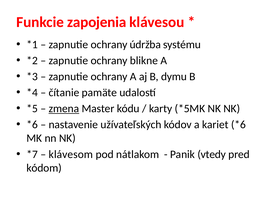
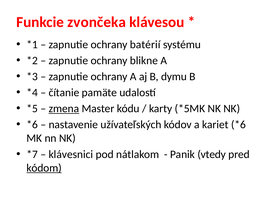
zapojenia: zapojenia -> zvončeka
údržba: údržba -> batérií
klávesom: klávesom -> klávesnici
kódom underline: none -> present
